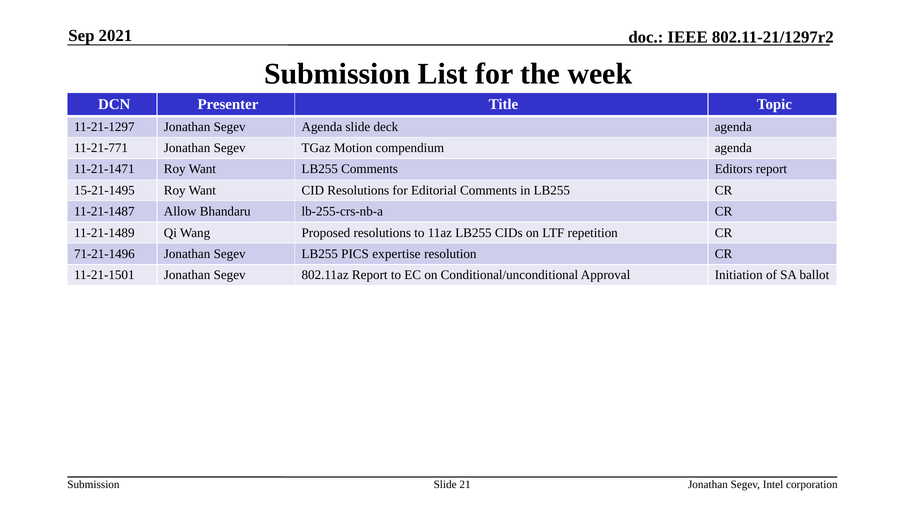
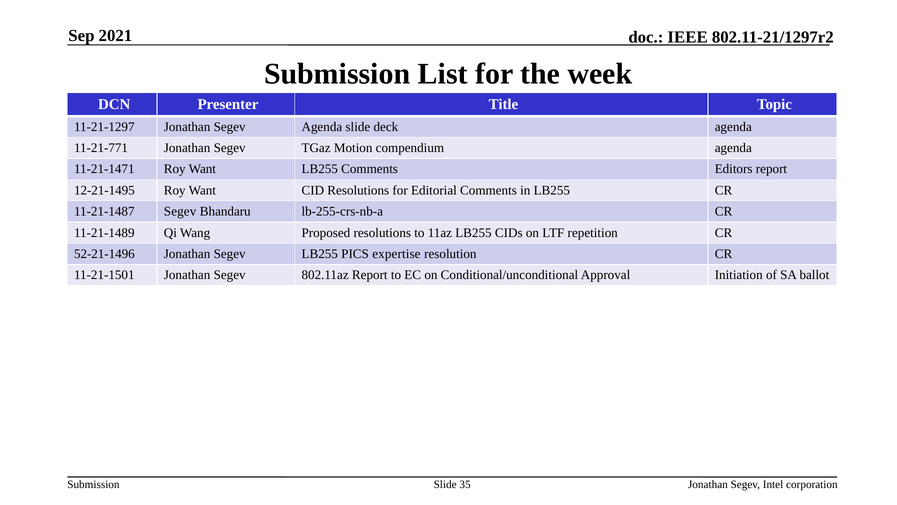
15-21-1495: 15-21-1495 -> 12-21-1495
11-21-1487 Allow: Allow -> Segev
71-21-1496: 71-21-1496 -> 52-21-1496
21: 21 -> 35
